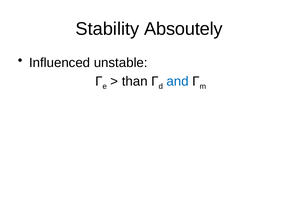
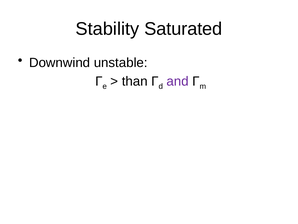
Absoutely: Absoutely -> Saturated
Influenced: Influenced -> Downwind
and colour: blue -> purple
